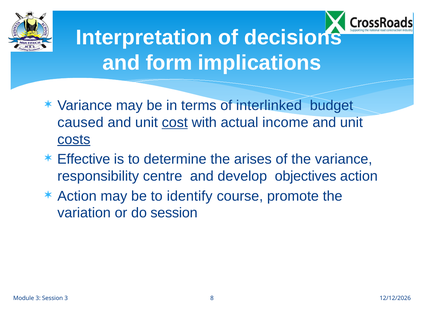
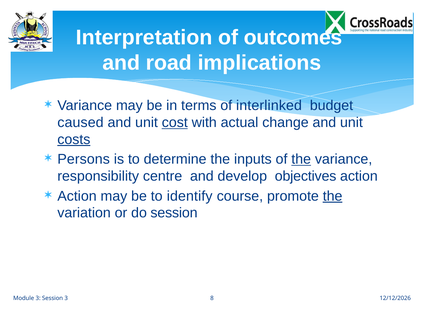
decisions: decisions -> outcomes
form: form -> road
income: income -> change
Effective: Effective -> Persons
arises: arises -> inputs
the at (301, 159) underline: none -> present
the at (333, 196) underline: none -> present
